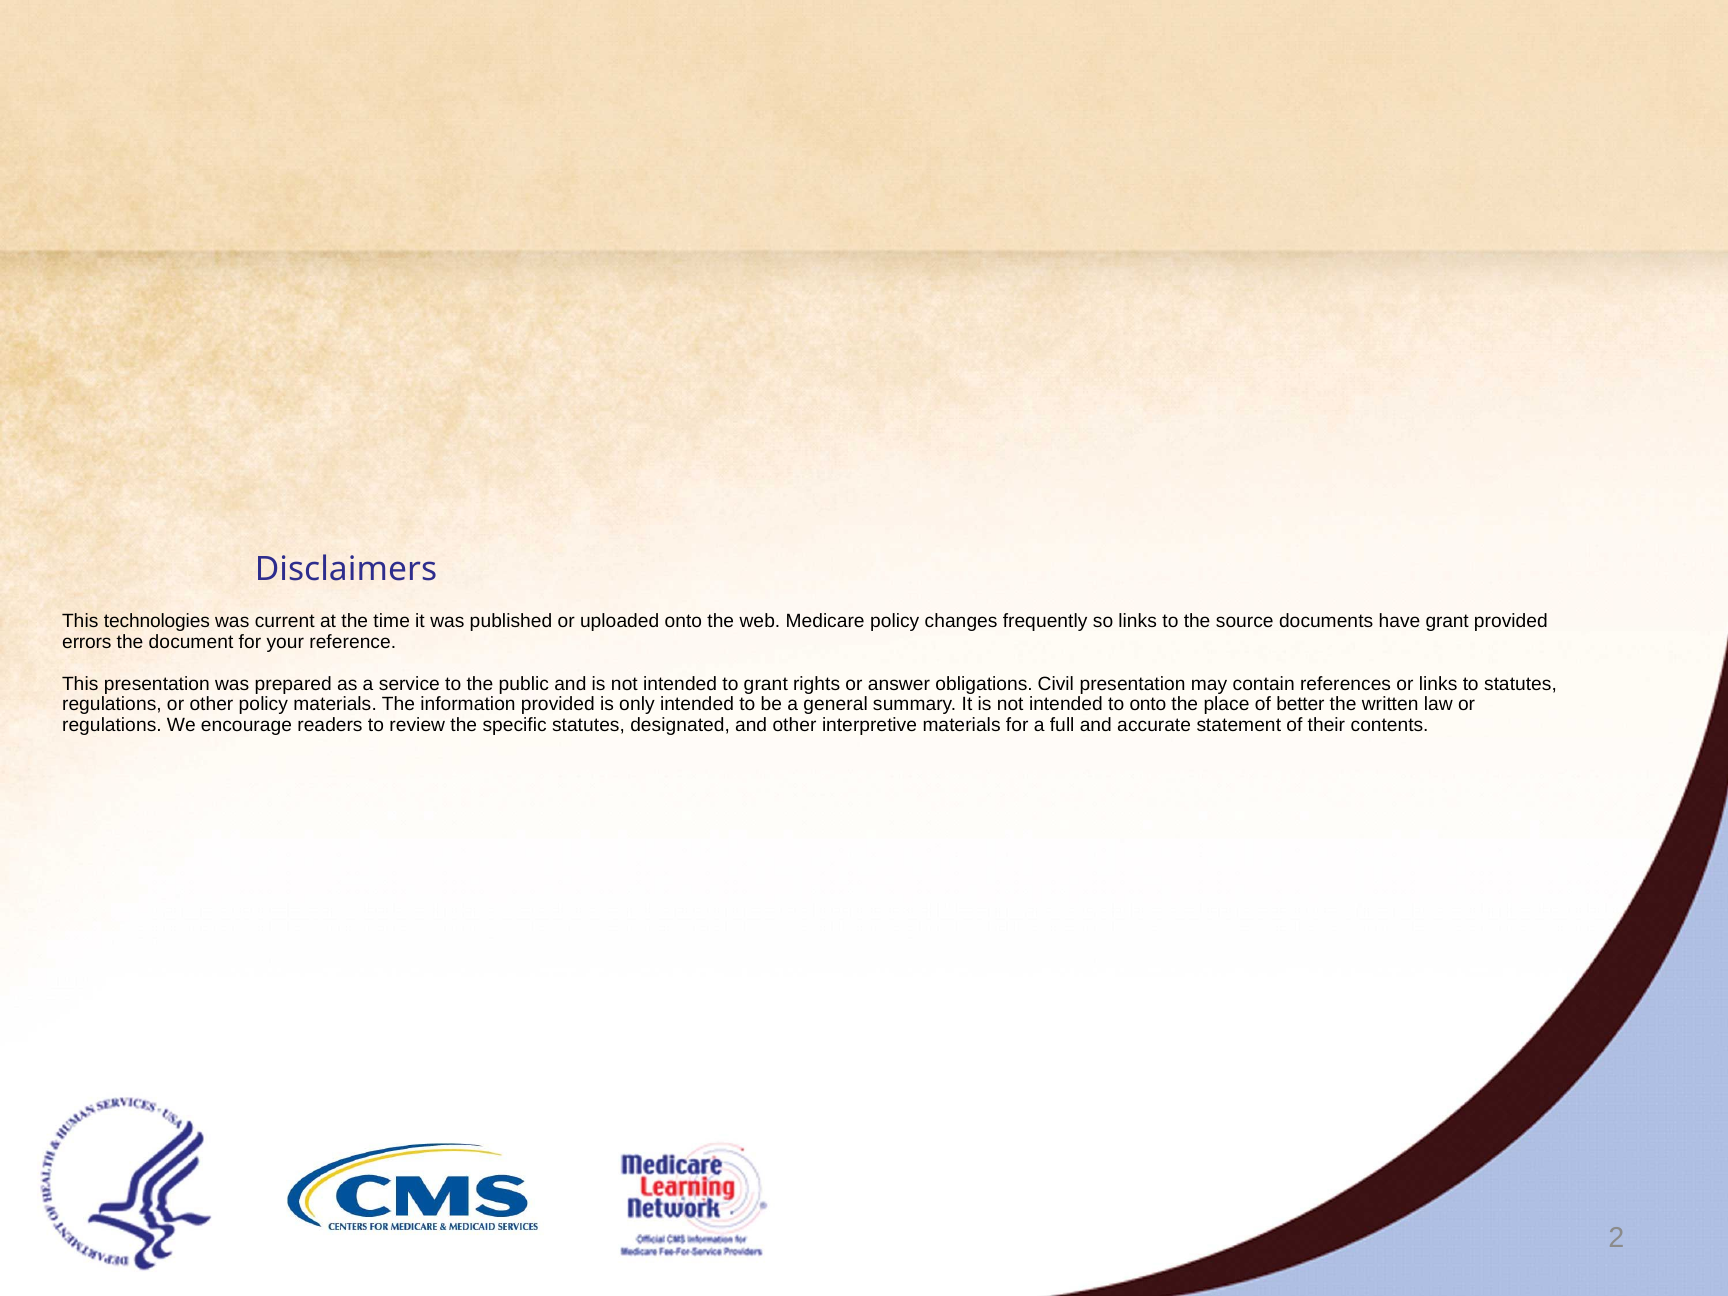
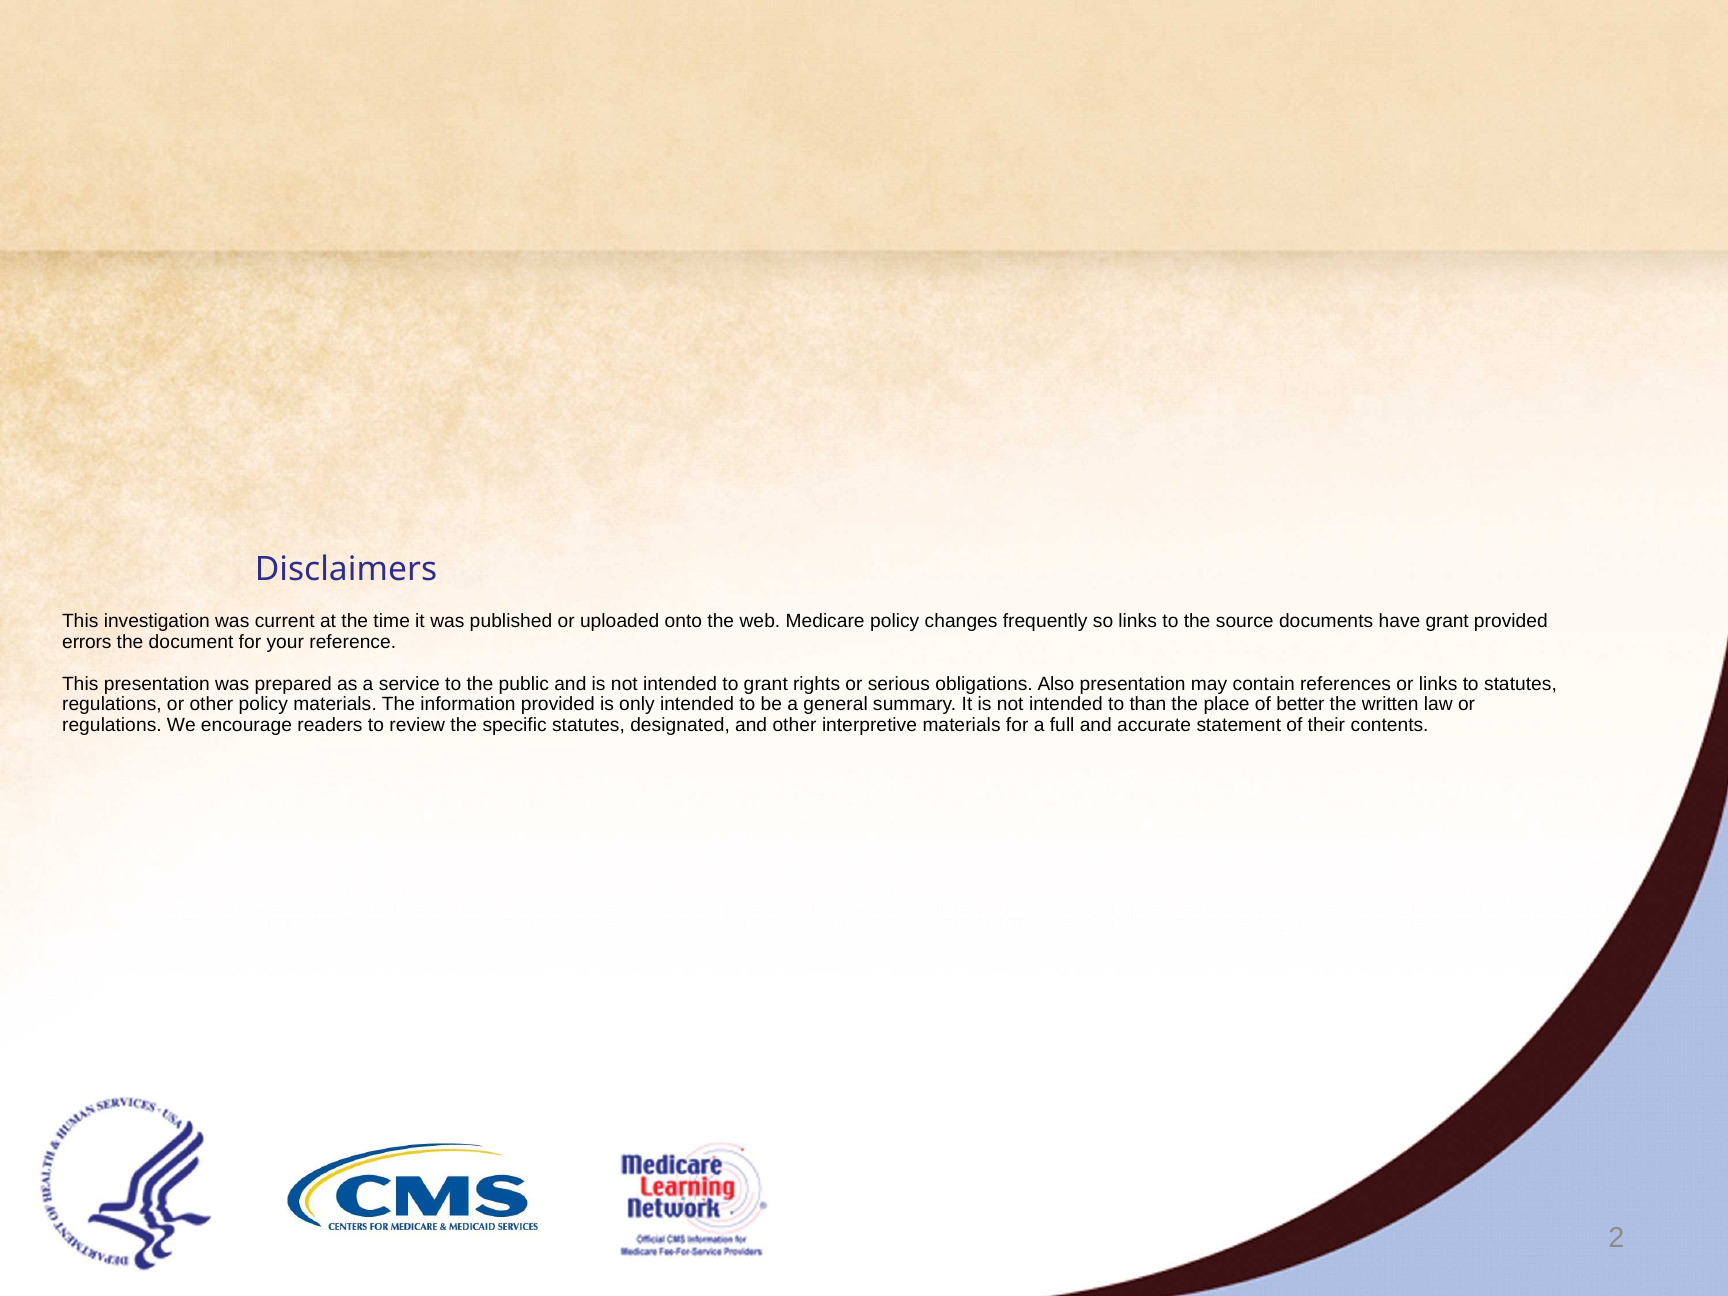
technologies: technologies -> investigation
answer: answer -> serious
Civil: Civil -> Also
to onto: onto -> than
